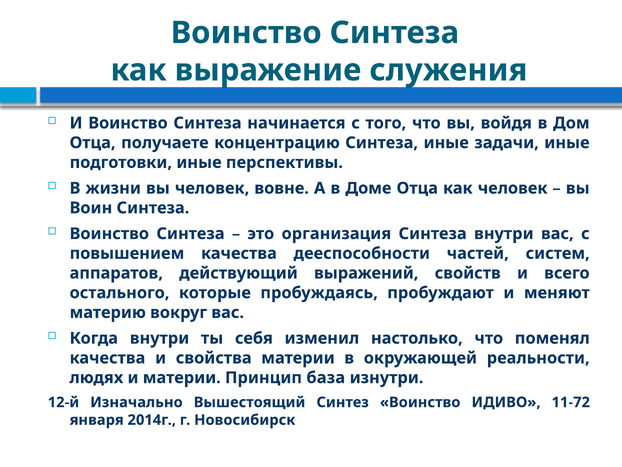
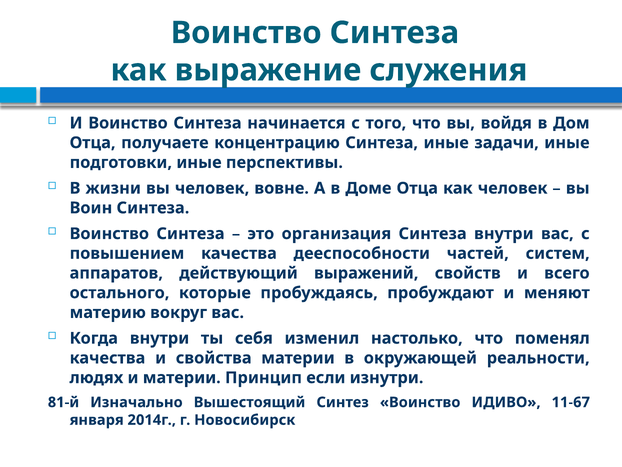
база: база -> если
12-й: 12-й -> 81-й
11-72: 11-72 -> 11-67
